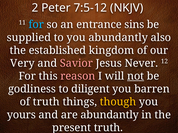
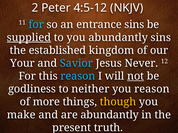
7:5-12: 7:5-12 -> 4:5-12
supplied underline: none -> present
abundantly also: also -> sins
Very: Very -> Your
Savior colour: pink -> light blue
reason at (78, 76) colour: pink -> light blue
diligent: diligent -> neither
you barren: barren -> reason
of truth: truth -> more
yours: yours -> make
